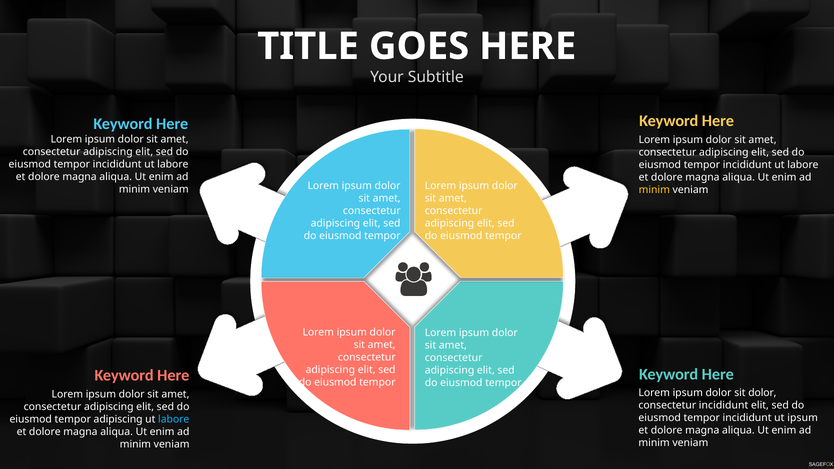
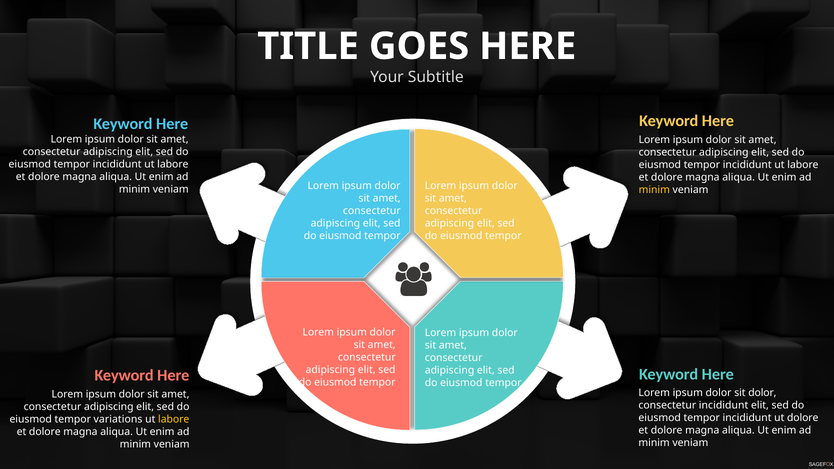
ut ipsum: ipsum -> dolore
tempor adipiscing: adipiscing -> variations
labore at (174, 419) colour: light blue -> yellow
